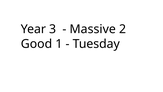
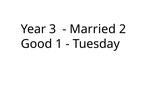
Massive: Massive -> Married
